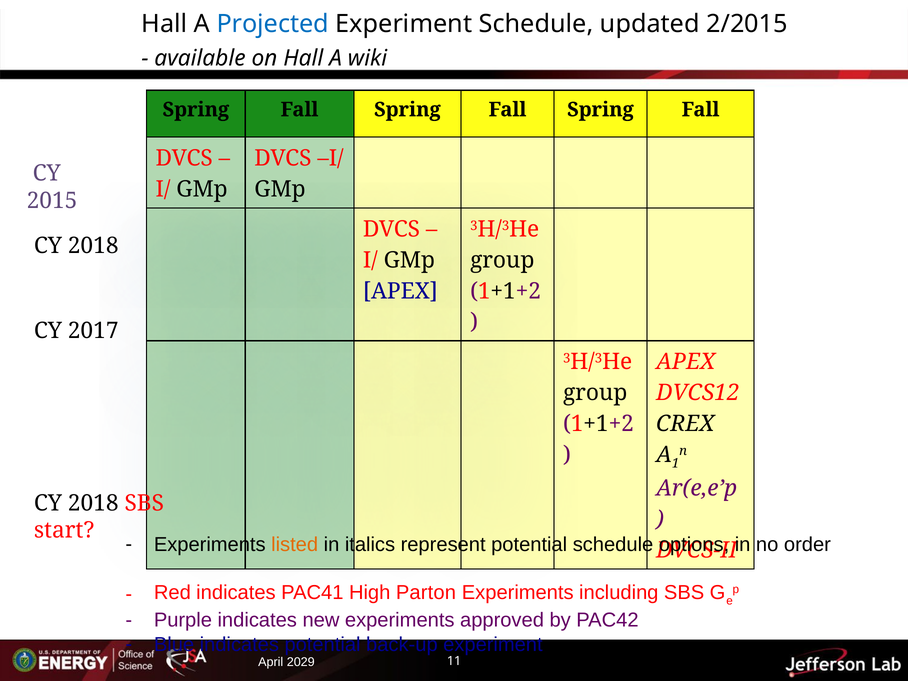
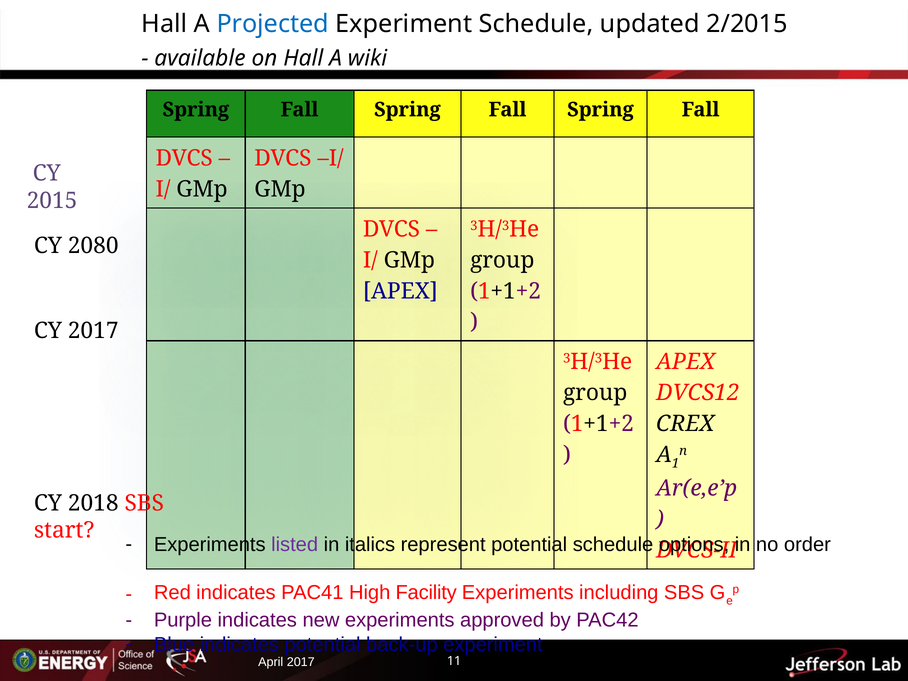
2018 at (93, 246): 2018 -> 2080
listed colour: orange -> purple
Parton: Parton -> Facility
2029 at (301, 662): 2029 -> 2017
